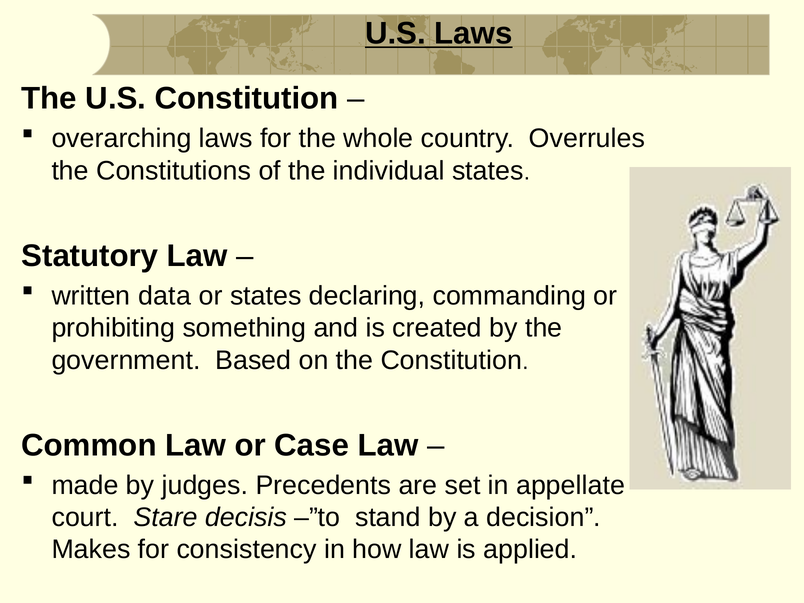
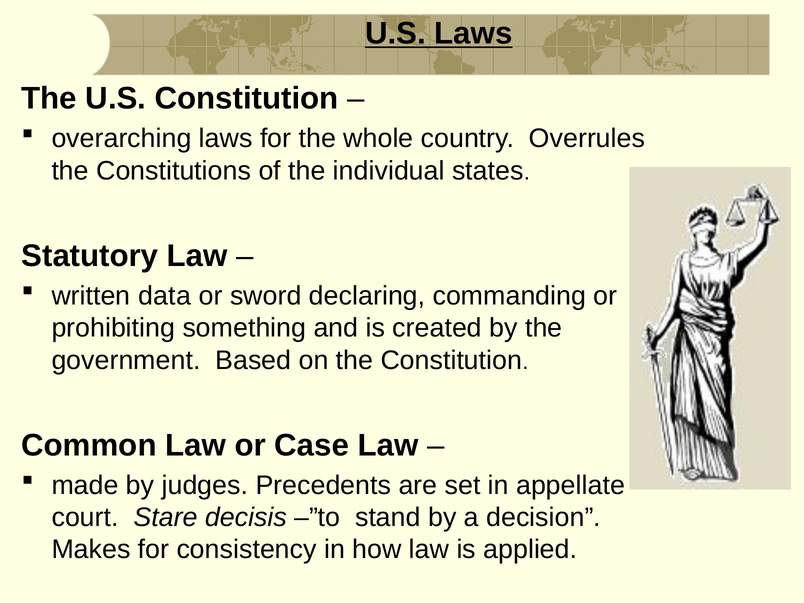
or states: states -> sword
